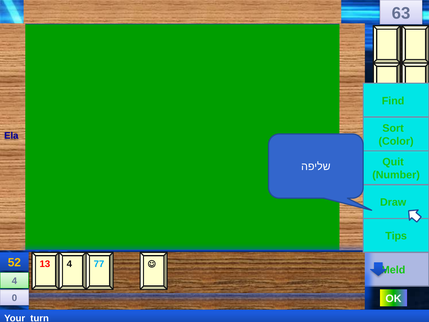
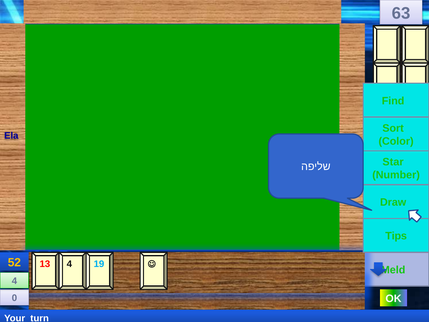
Quit: Quit -> Star
77: 77 -> 19
